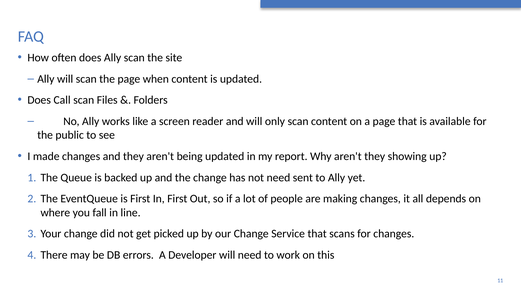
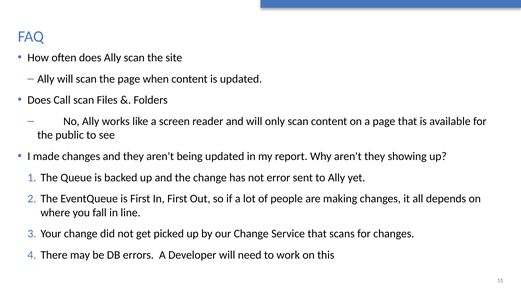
not need: need -> error
